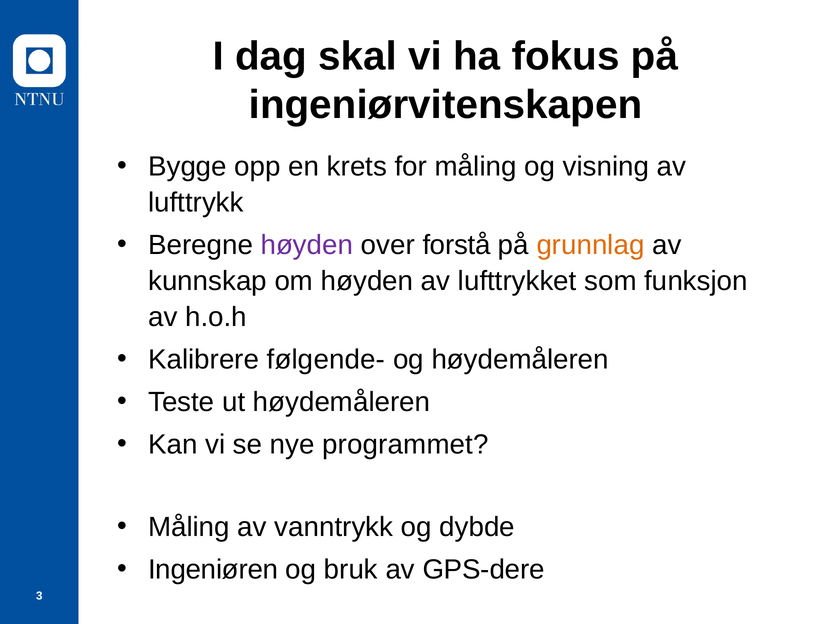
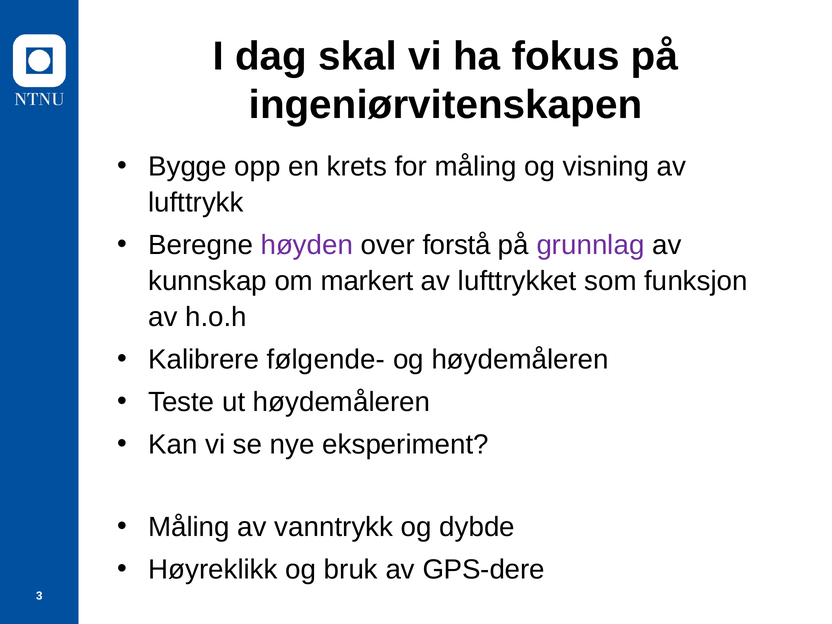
grunnlag colour: orange -> purple
om høyden: høyden -> markert
programmet: programmet -> eksperiment
Ingeniøren: Ingeniøren -> Høyreklikk
